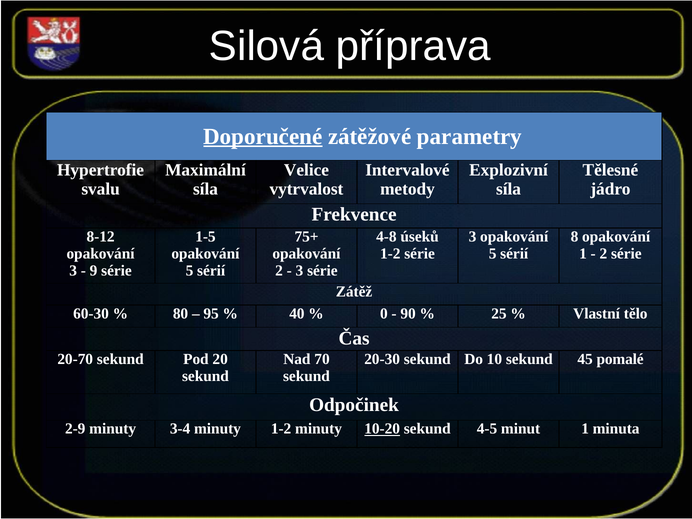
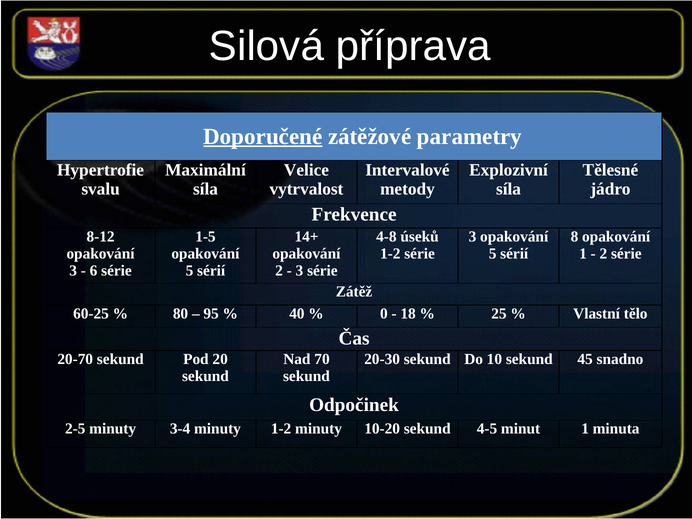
75+: 75+ -> 14+
9: 9 -> 6
60-30: 60-30 -> 60-25
90: 90 -> 18
pomalé: pomalé -> snadno
2-9: 2-9 -> 2-5
10-20 underline: present -> none
